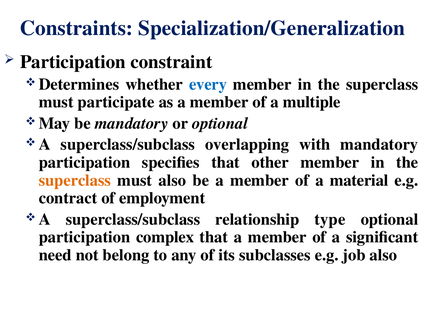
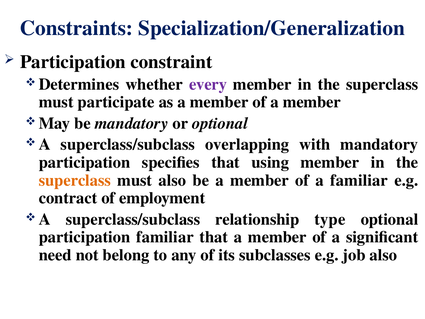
every colour: blue -> purple
of a multiple: multiple -> member
other: other -> using
a material: material -> familiar
participation complex: complex -> familiar
